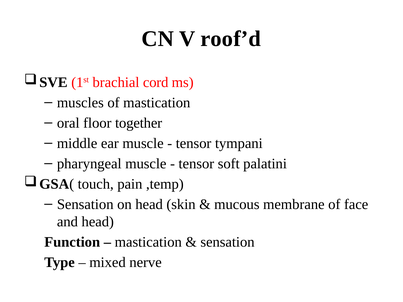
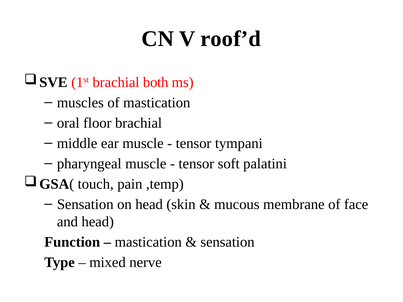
cord: cord -> both
floor together: together -> brachial
